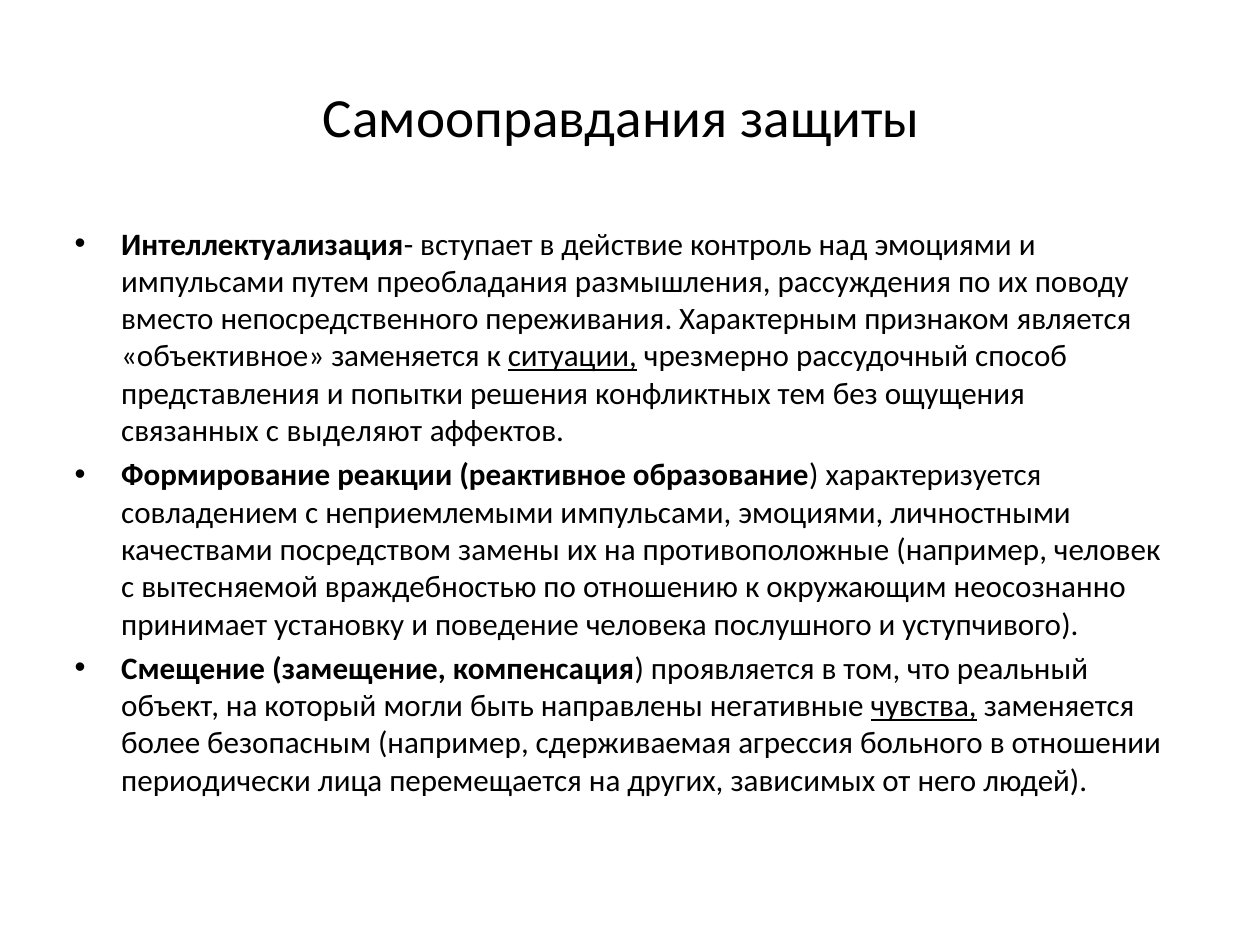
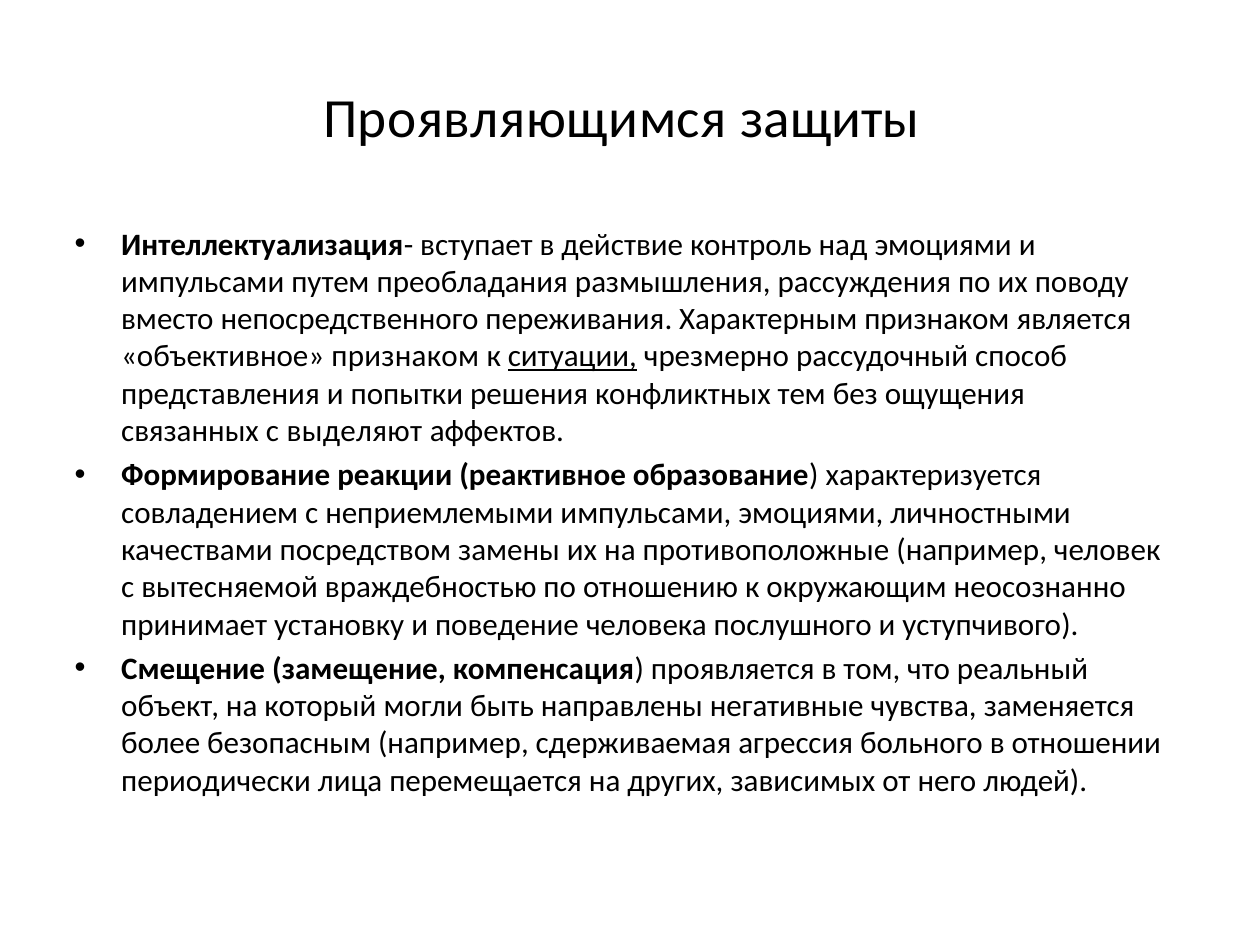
Самооправдания: Самооправдания -> Проявляющимся
объективное заменяется: заменяется -> признаком
чувства underline: present -> none
